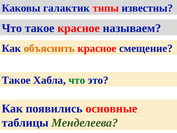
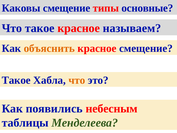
Каковы галактик: галактик -> смещение
известны: известны -> основные
что at (77, 80) colour: green -> orange
основные: основные -> небесным
